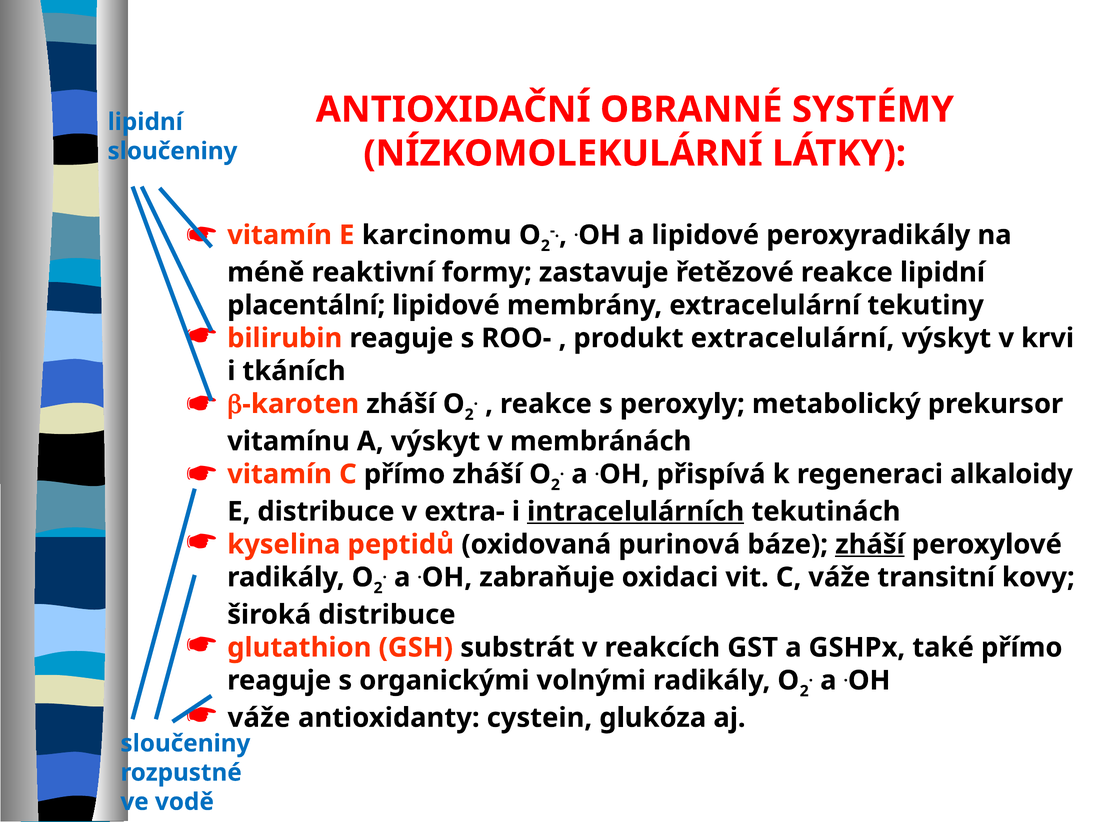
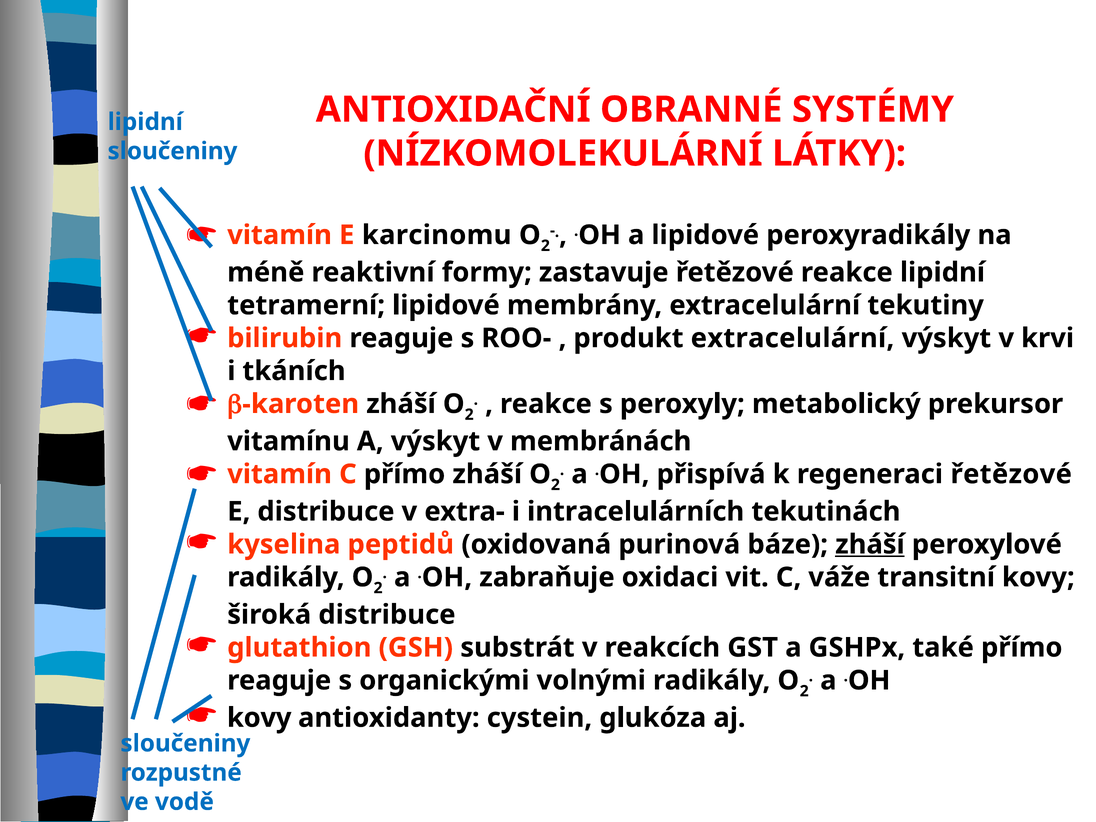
placentální: placentální -> tetramerní
regeneraci alkaloidy: alkaloidy -> řetězové
intracelulárních underline: present -> none
váže at (259, 718): váže -> kovy
